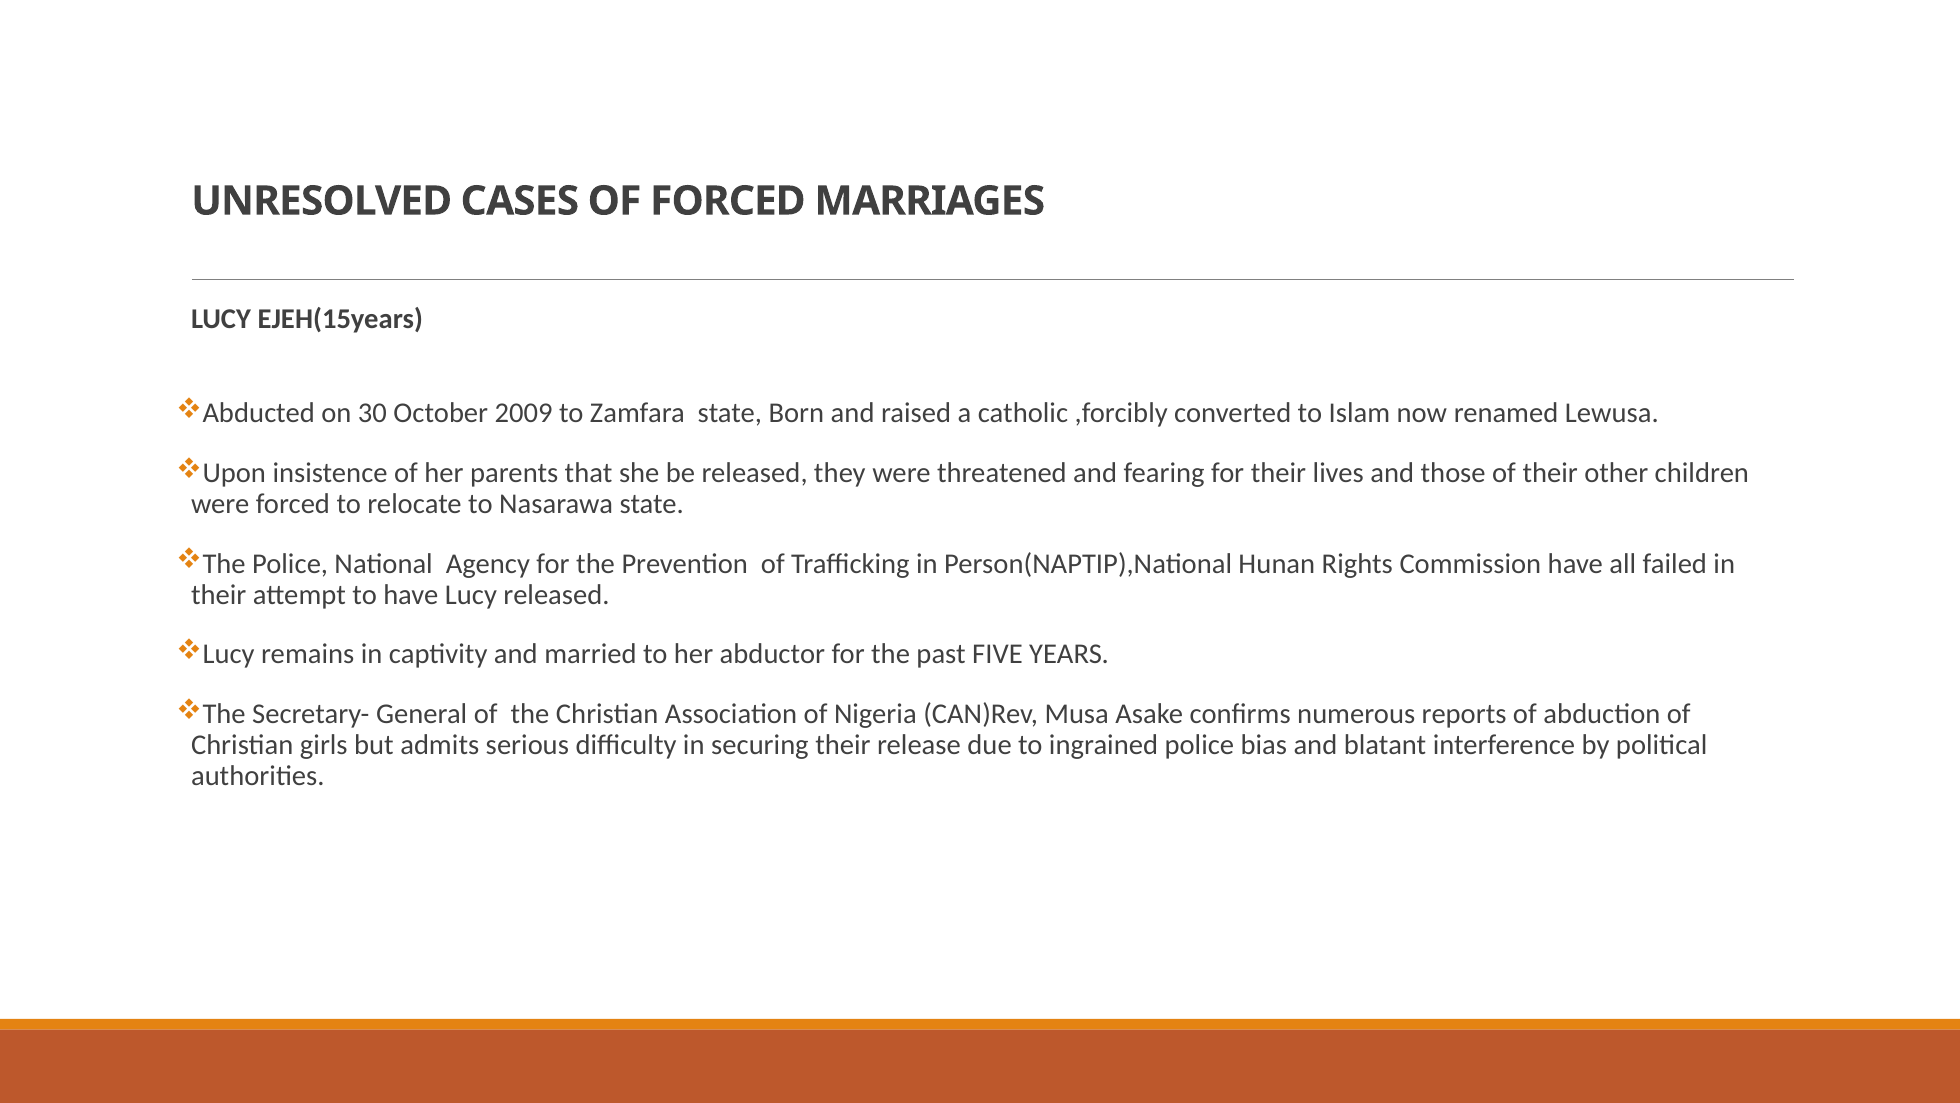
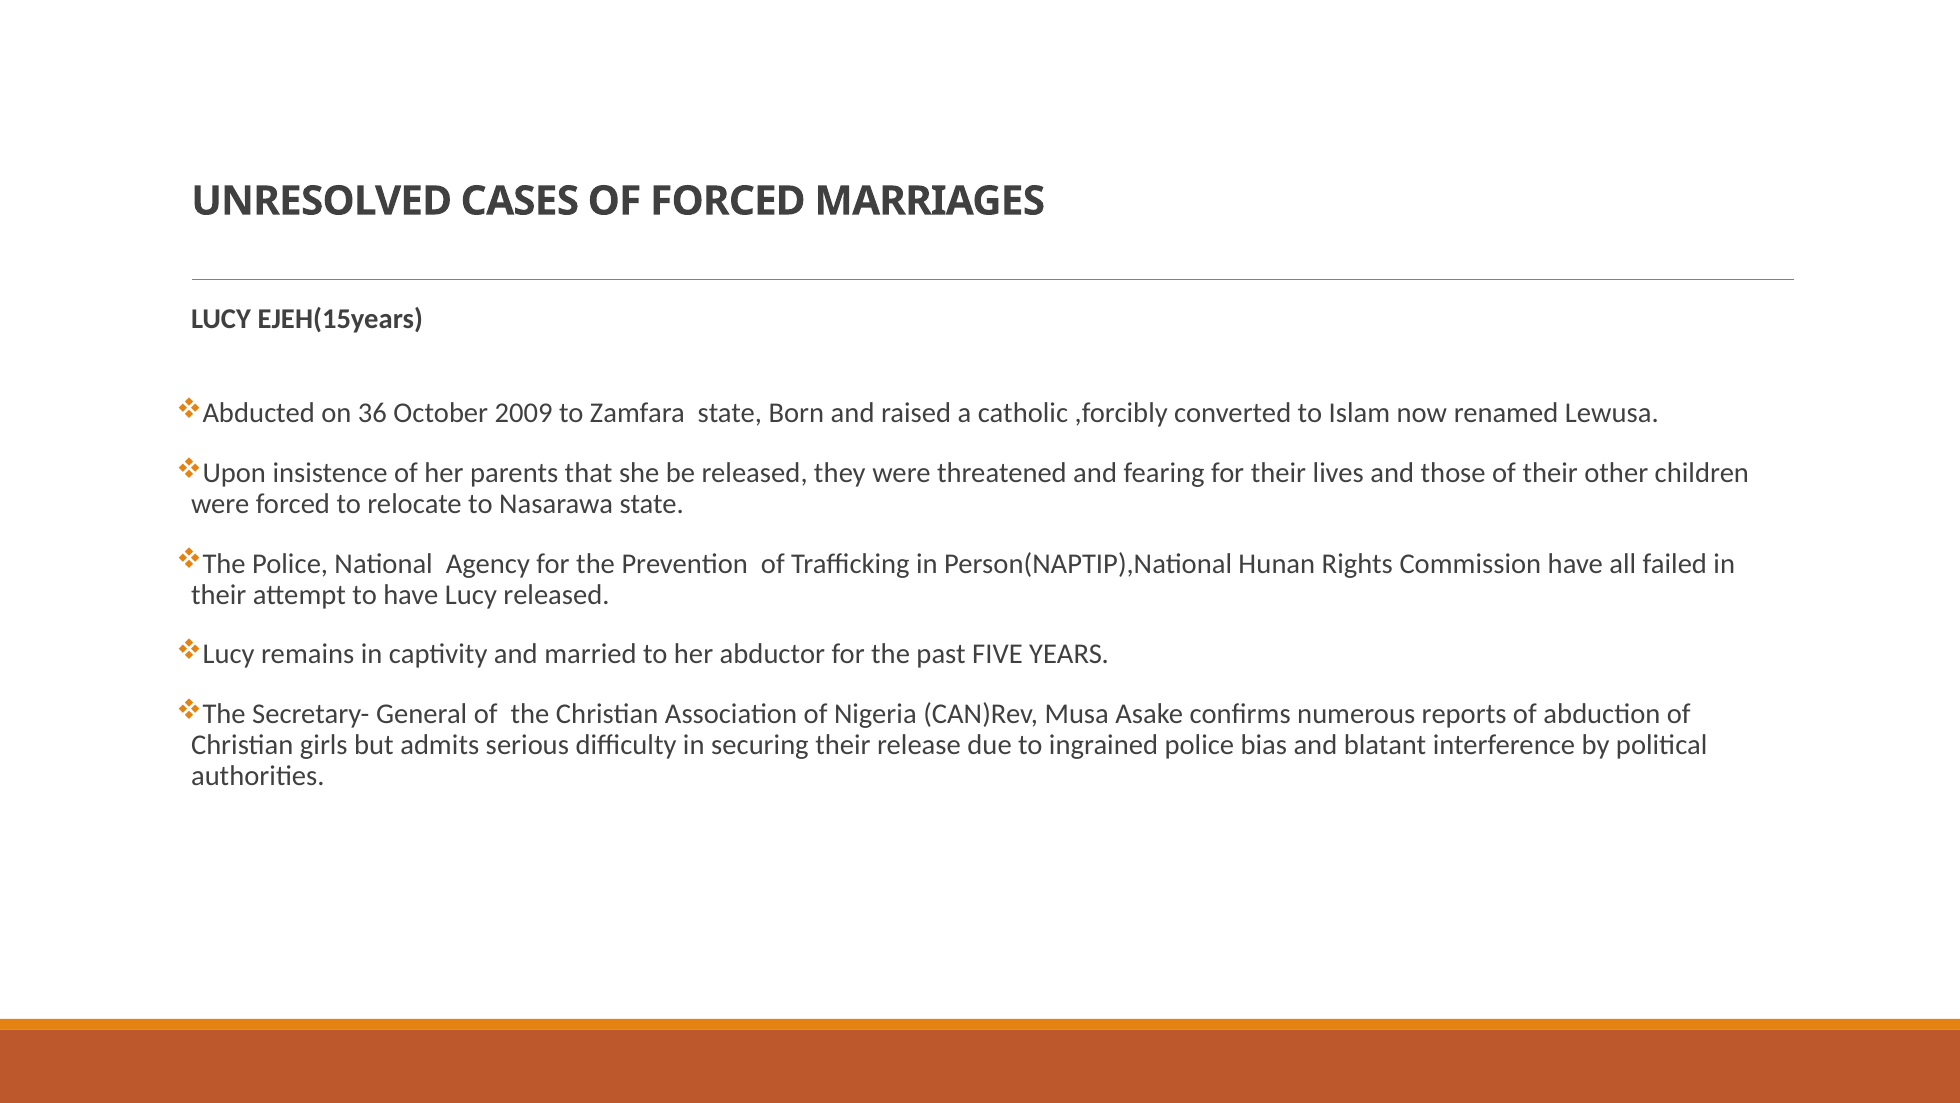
30: 30 -> 36
